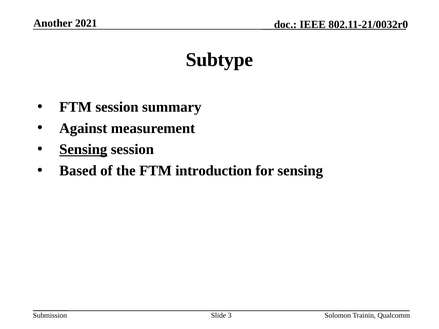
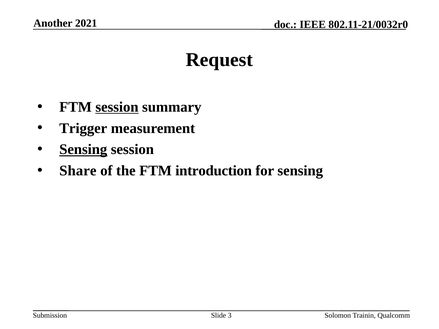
Subtype: Subtype -> Request
session at (117, 107) underline: none -> present
Against: Against -> Trigger
Based: Based -> Share
